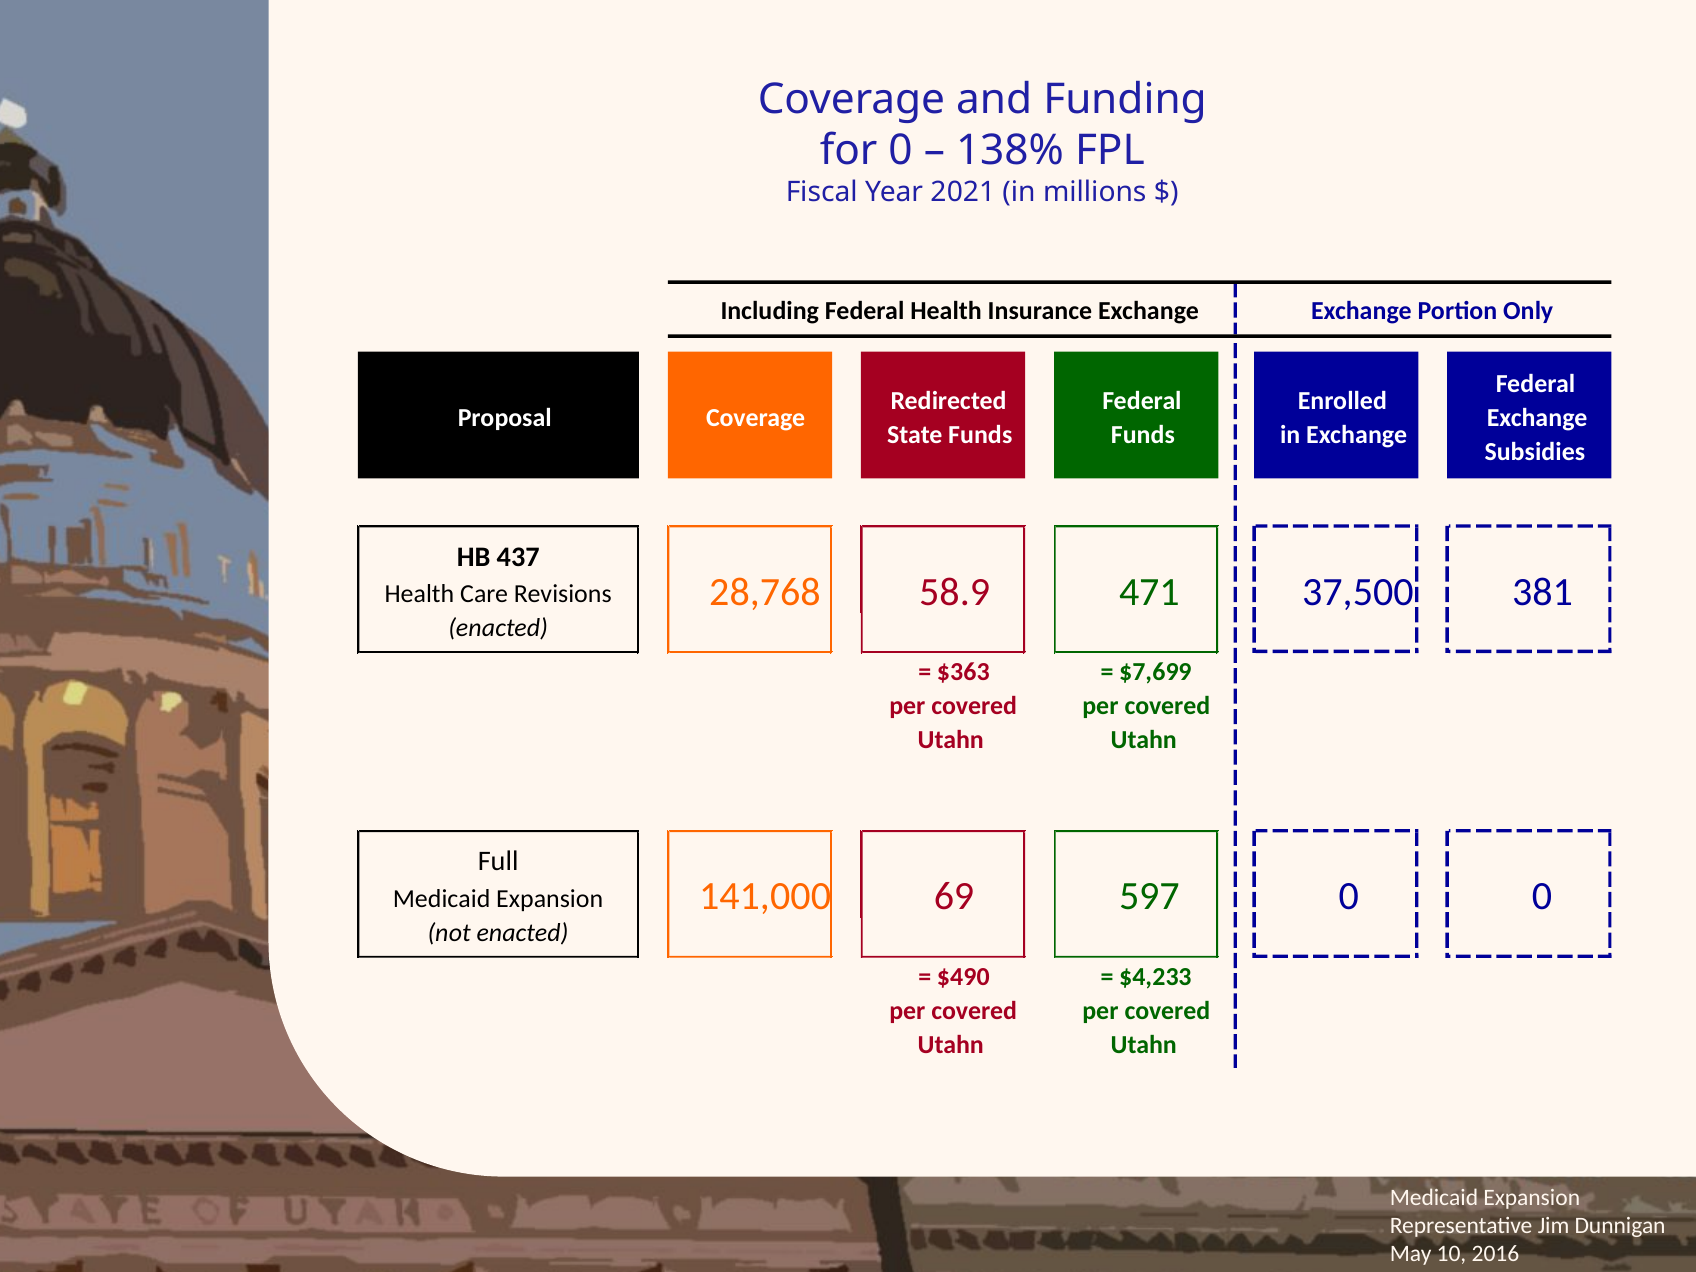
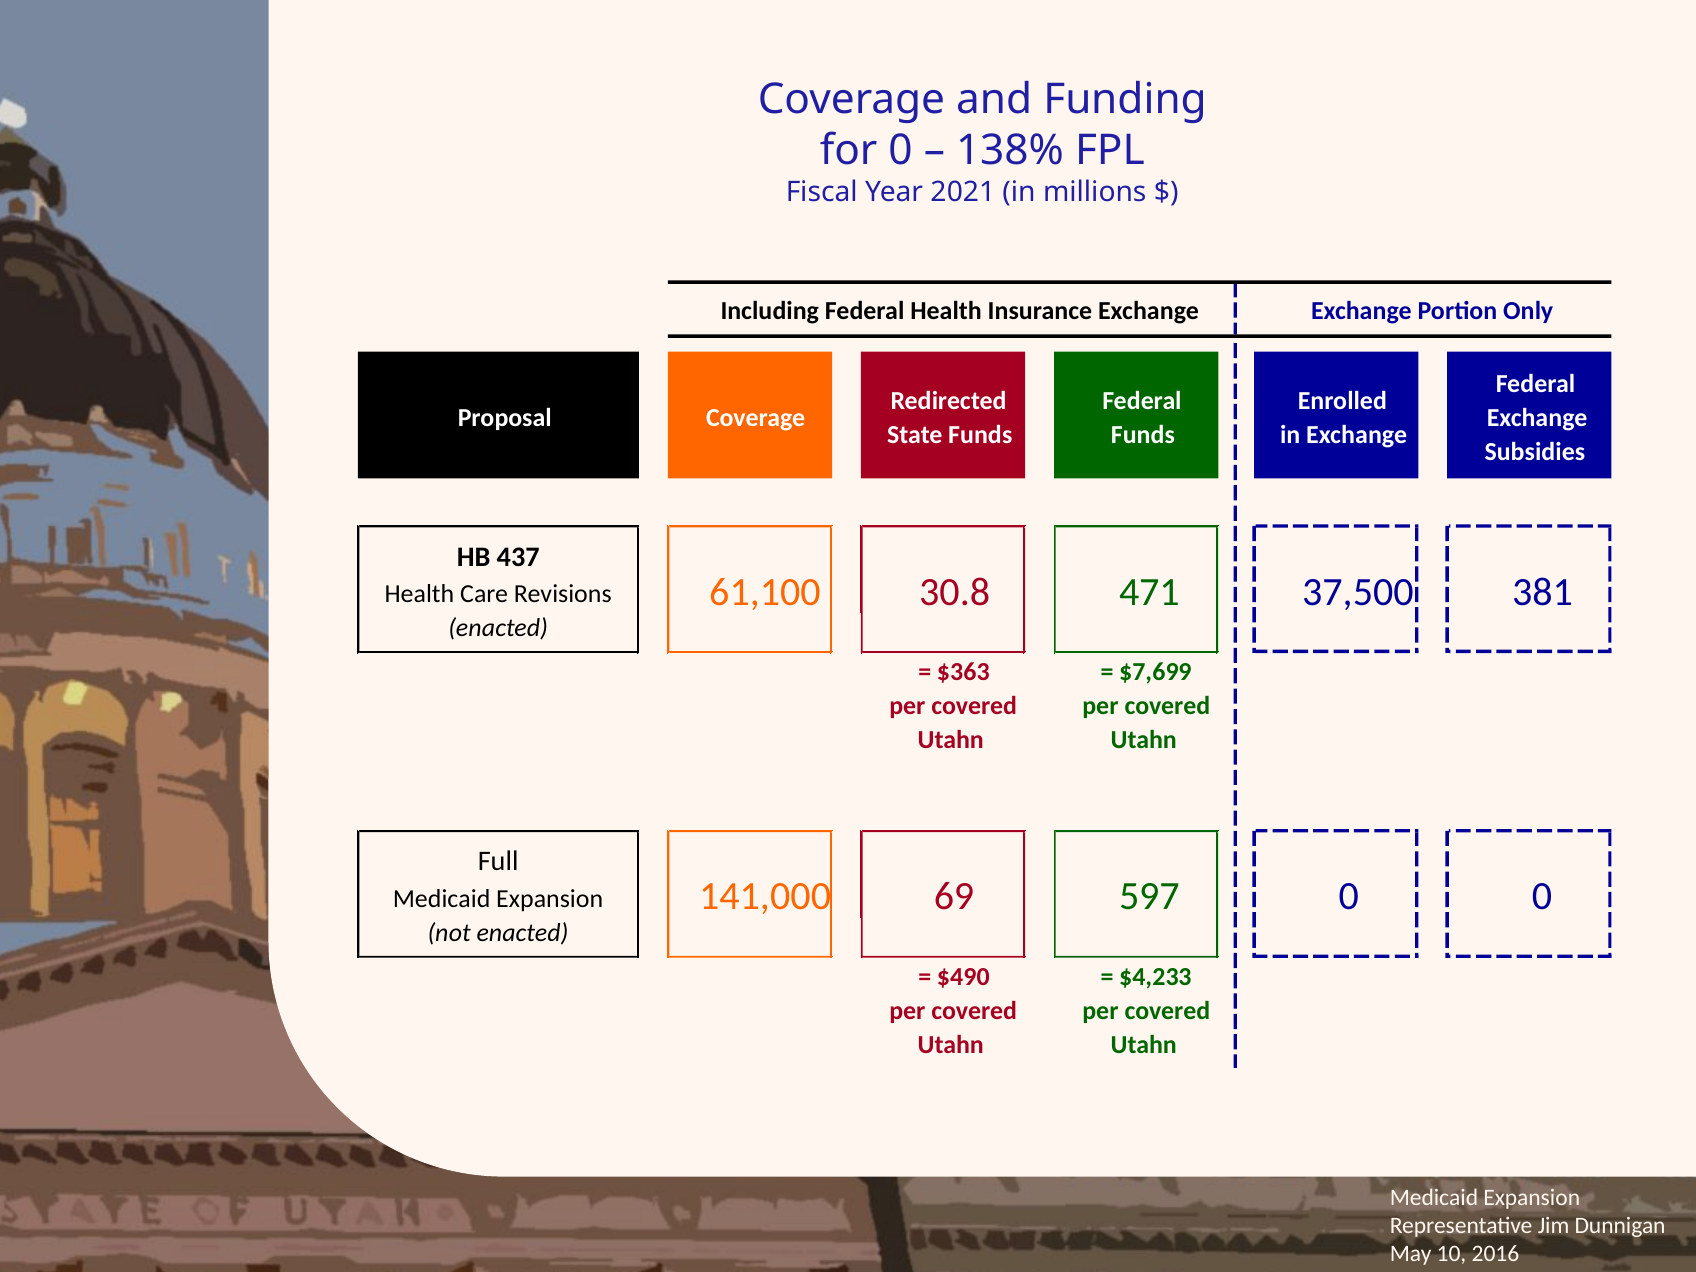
28,768: 28,768 -> 61,100
58.9: 58.9 -> 30.8
